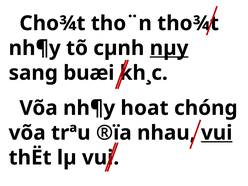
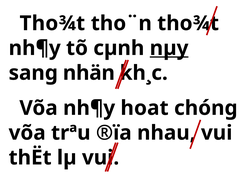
Cho¾t at (52, 23): Cho¾t -> Tho¾t
buæi: buæi -> nhän
vui at (217, 133) underline: present -> none
